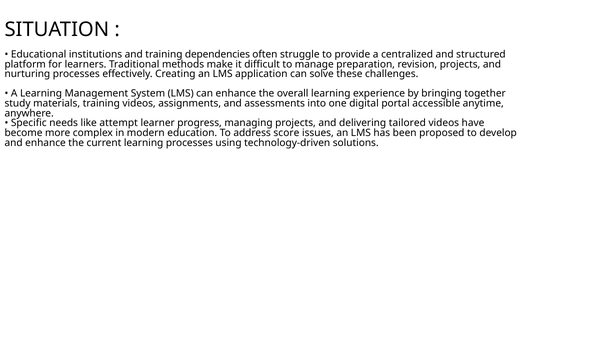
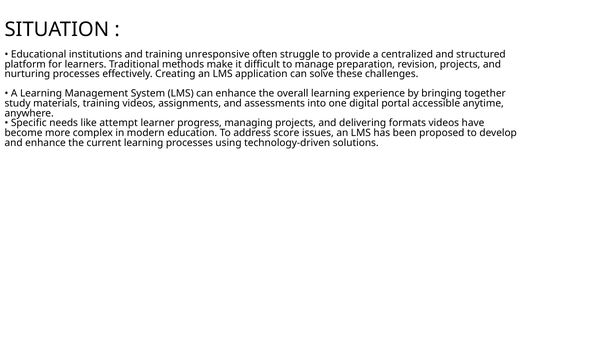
dependencies: dependencies -> unresponsive
tailored: tailored -> formats
